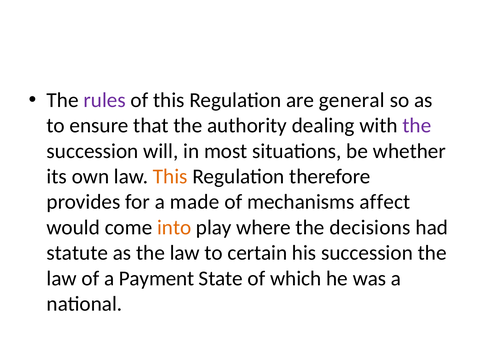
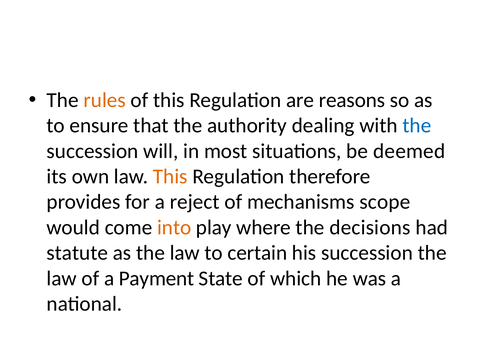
rules colour: purple -> orange
general: general -> reasons
the at (417, 126) colour: purple -> blue
whether: whether -> deemed
made: made -> reject
affect: affect -> scope
